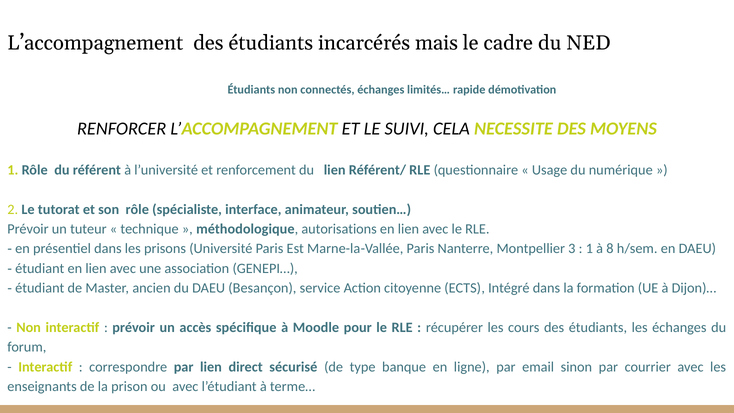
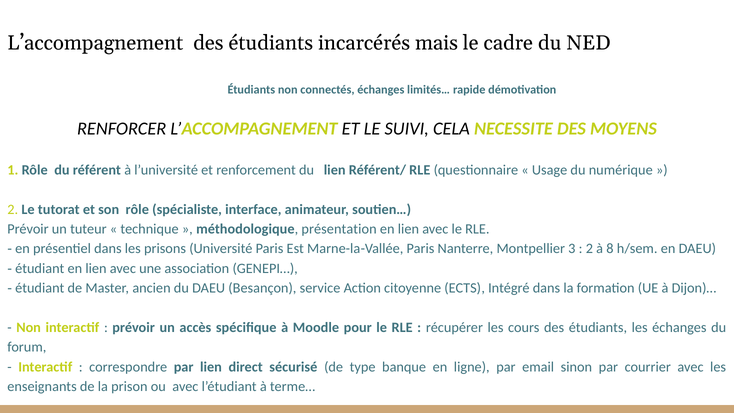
autorisations: autorisations -> présentation
1 at (589, 249): 1 -> 2
